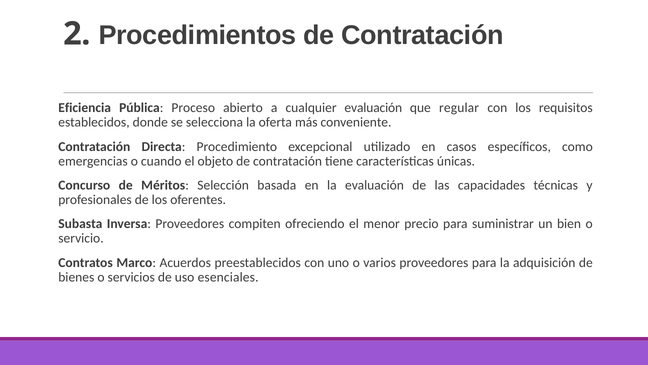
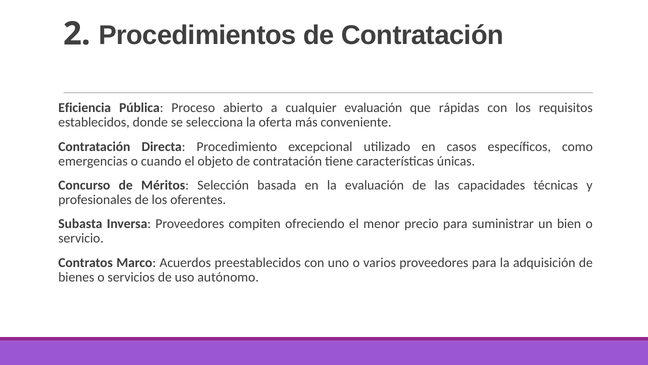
regular: regular -> rápidas
esenciales: esenciales -> autónomo
